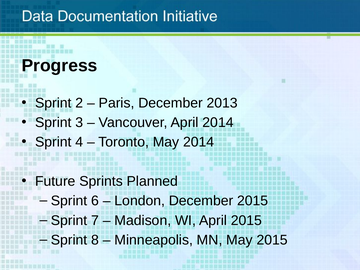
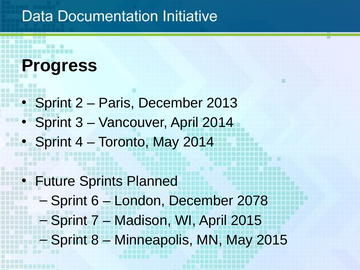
December 2015: 2015 -> 2078
